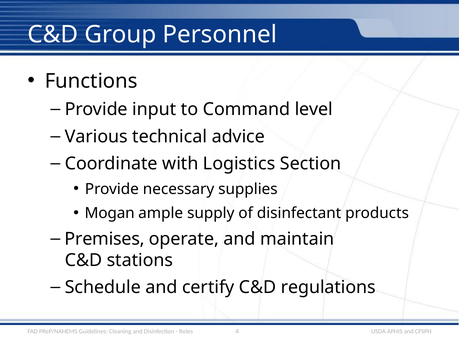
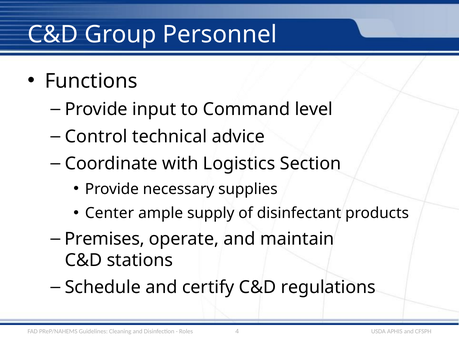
Various: Various -> Control
Mogan: Mogan -> Center
